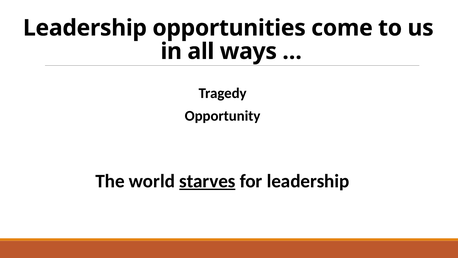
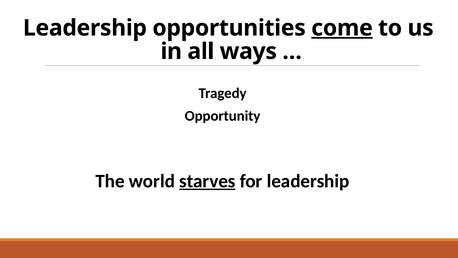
come underline: none -> present
